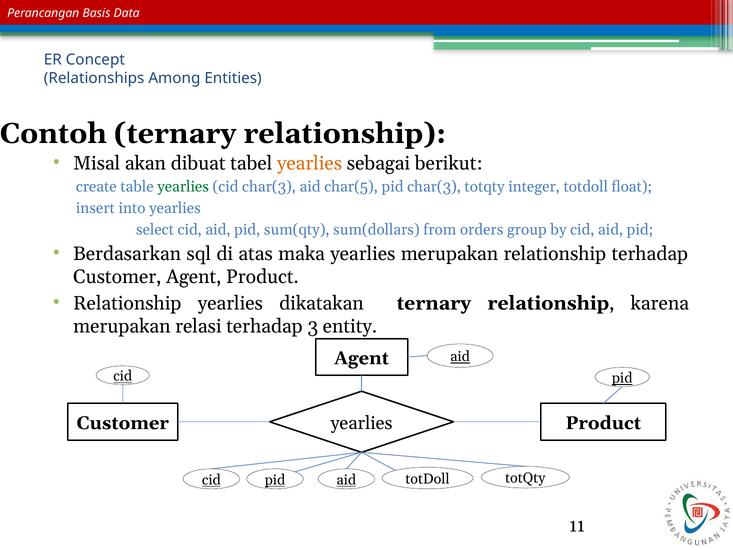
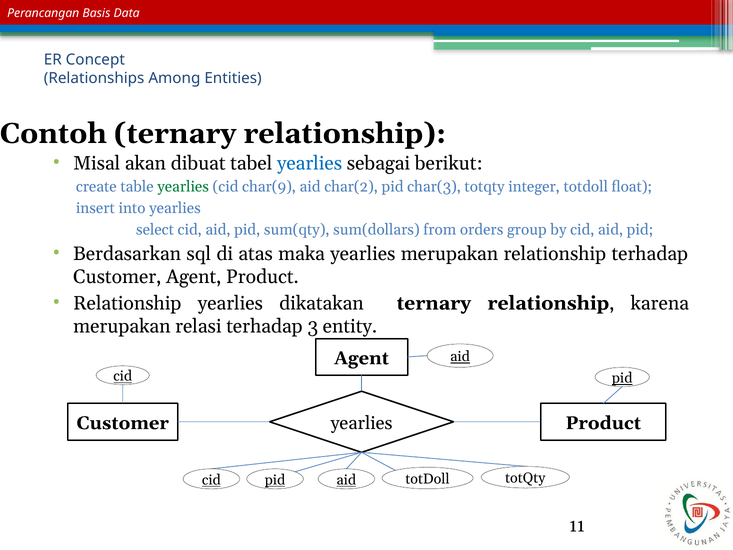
yearlies at (310, 163) colour: orange -> blue
cid char(3: char(3 -> char(9
char(5: char(5 -> char(2
